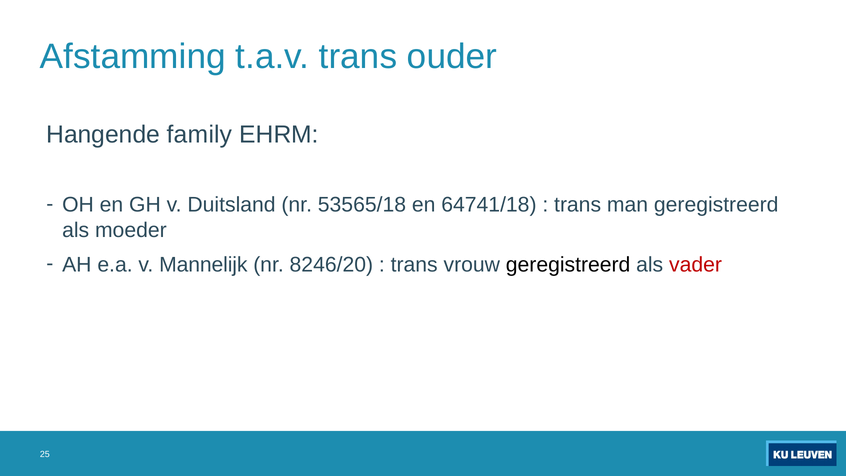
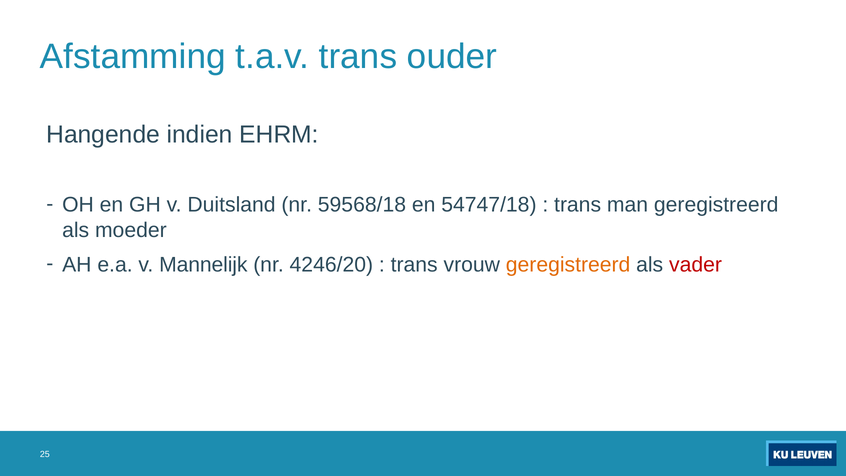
family: family -> indien
53565/18: 53565/18 -> 59568/18
64741/18: 64741/18 -> 54747/18
8246/20: 8246/20 -> 4246/20
geregistreerd at (568, 264) colour: black -> orange
